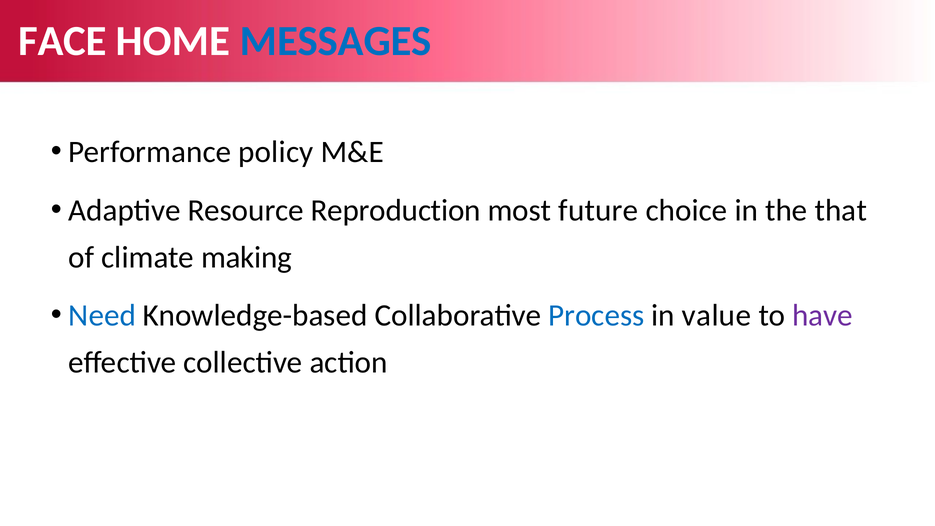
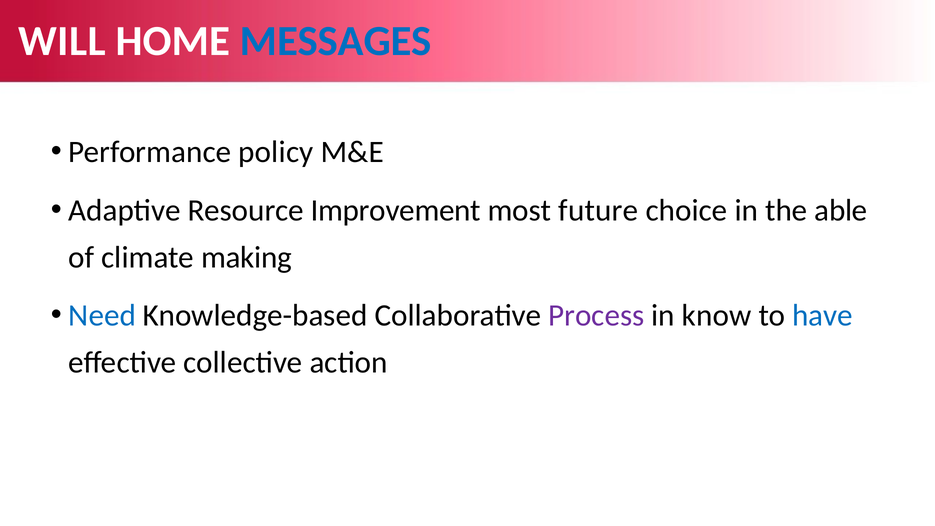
FACE: FACE -> WILL
Reproduction: Reproduction -> Improvement
that: that -> able
Process colour: blue -> purple
value: value -> know
have colour: purple -> blue
